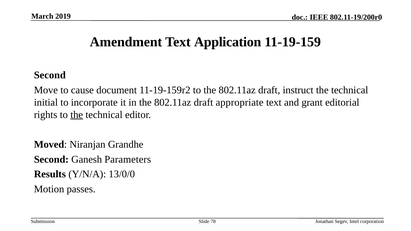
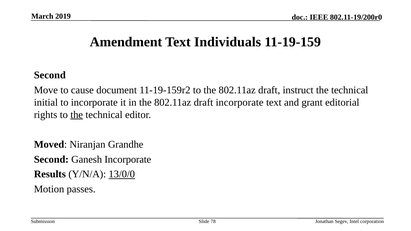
Application: Application -> Individuals
draft appropriate: appropriate -> incorporate
Ganesh Parameters: Parameters -> Incorporate
13/0/0 underline: none -> present
